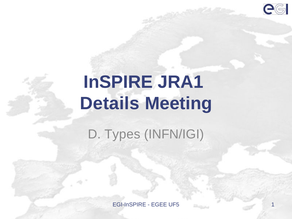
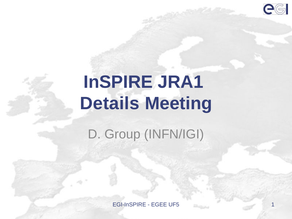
Types: Types -> Group
